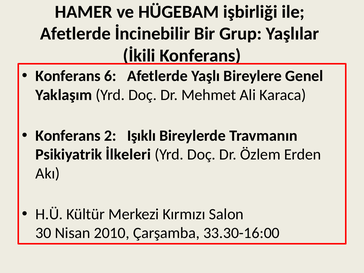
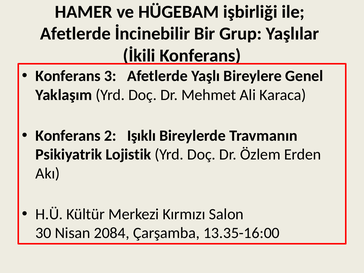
6: 6 -> 3
İlkeleri: İlkeleri -> Lojistik
2010: 2010 -> 2084
33.30-16:00: 33.30-16:00 -> 13.35-16:00
